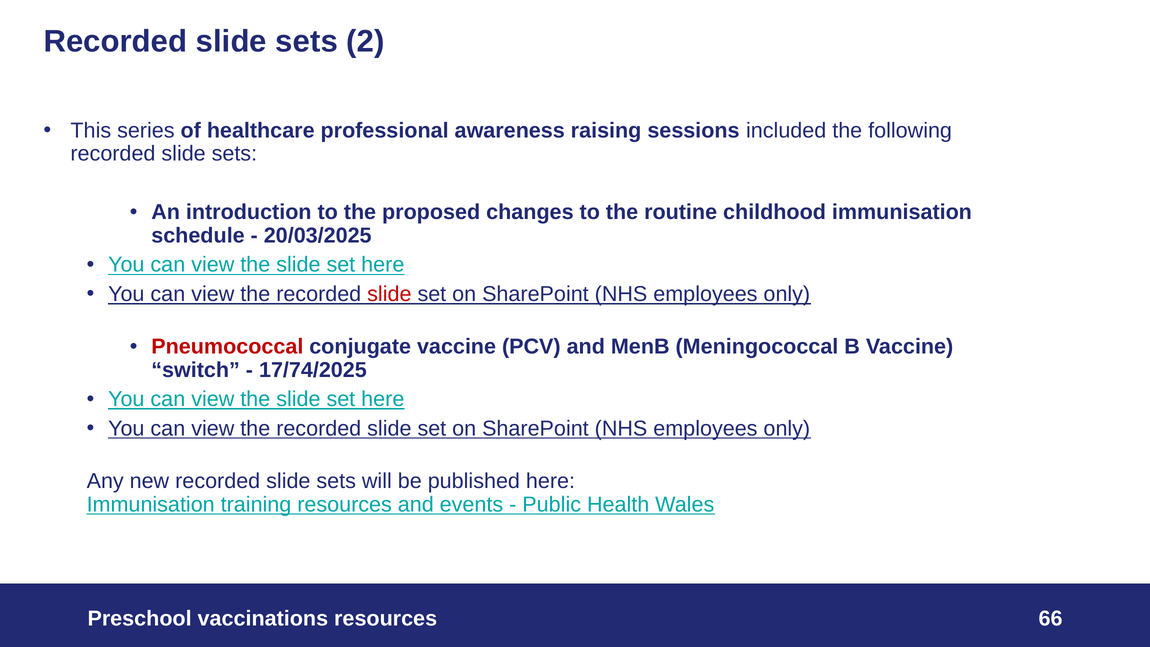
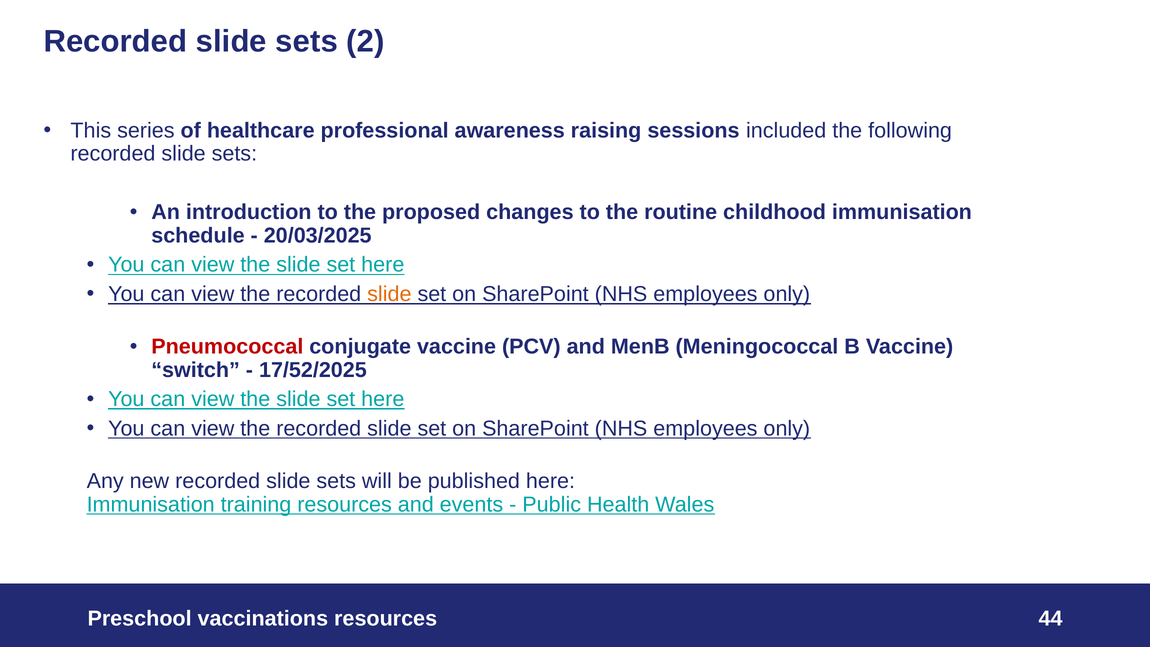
slide at (389, 294) colour: red -> orange
17/74/2025: 17/74/2025 -> 17/52/2025
66: 66 -> 44
